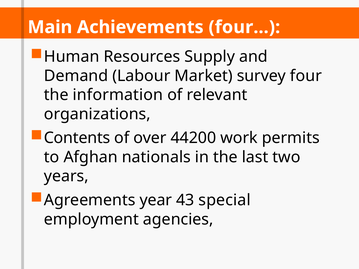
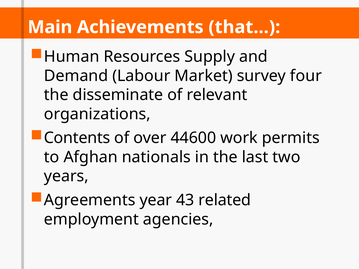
four…: four… -> that…
information: information -> disseminate
44200: 44200 -> 44600
special: special -> related
